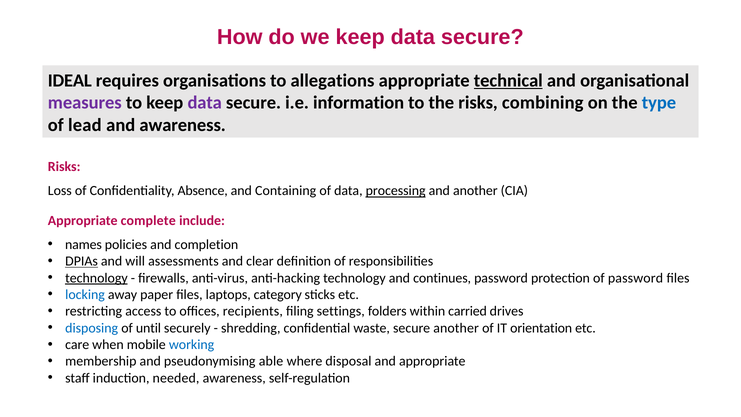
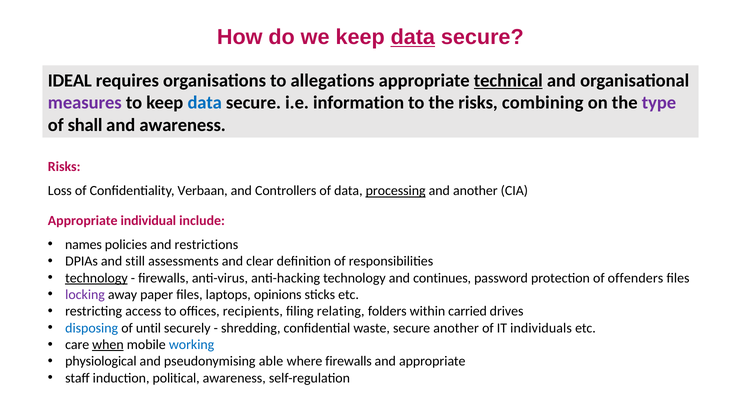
data at (413, 37) underline: none -> present
data at (205, 103) colour: purple -> blue
type colour: blue -> purple
lead: lead -> shall
Absence: Absence -> Verbaan
Containing: Containing -> Controllers
complete: complete -> individual
completion: completion -> restrictions
DPIAs underline: present -> none
will: will -> still
of password: password -> offenders
locking colour: blue -> purple
category: category -> opinions
settings: settings -> relating
orientation: orientation -> individuals
when underline: none -> present
membership: membership -> physiological
where disposal: disposal -> firewalls
needed: needed -> political
